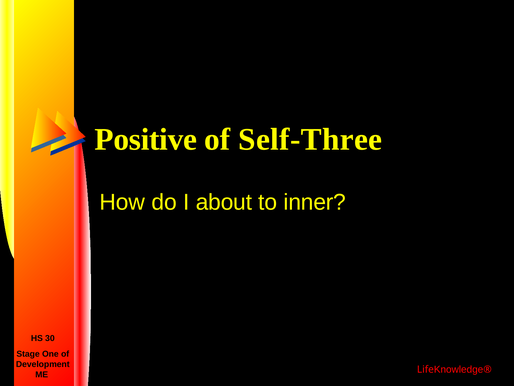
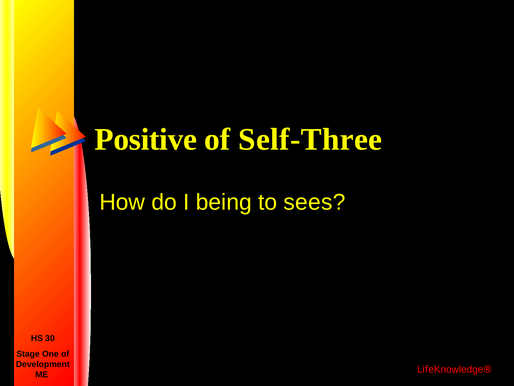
about: about -> being
inner: inner -> sees
